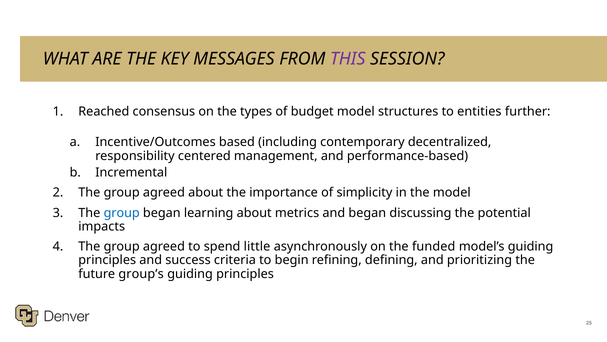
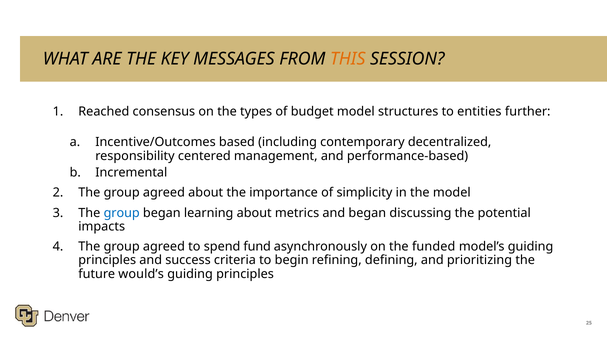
THIS colour: purple -> orange
little: little -> fund
group’s: group’s -> would’s
